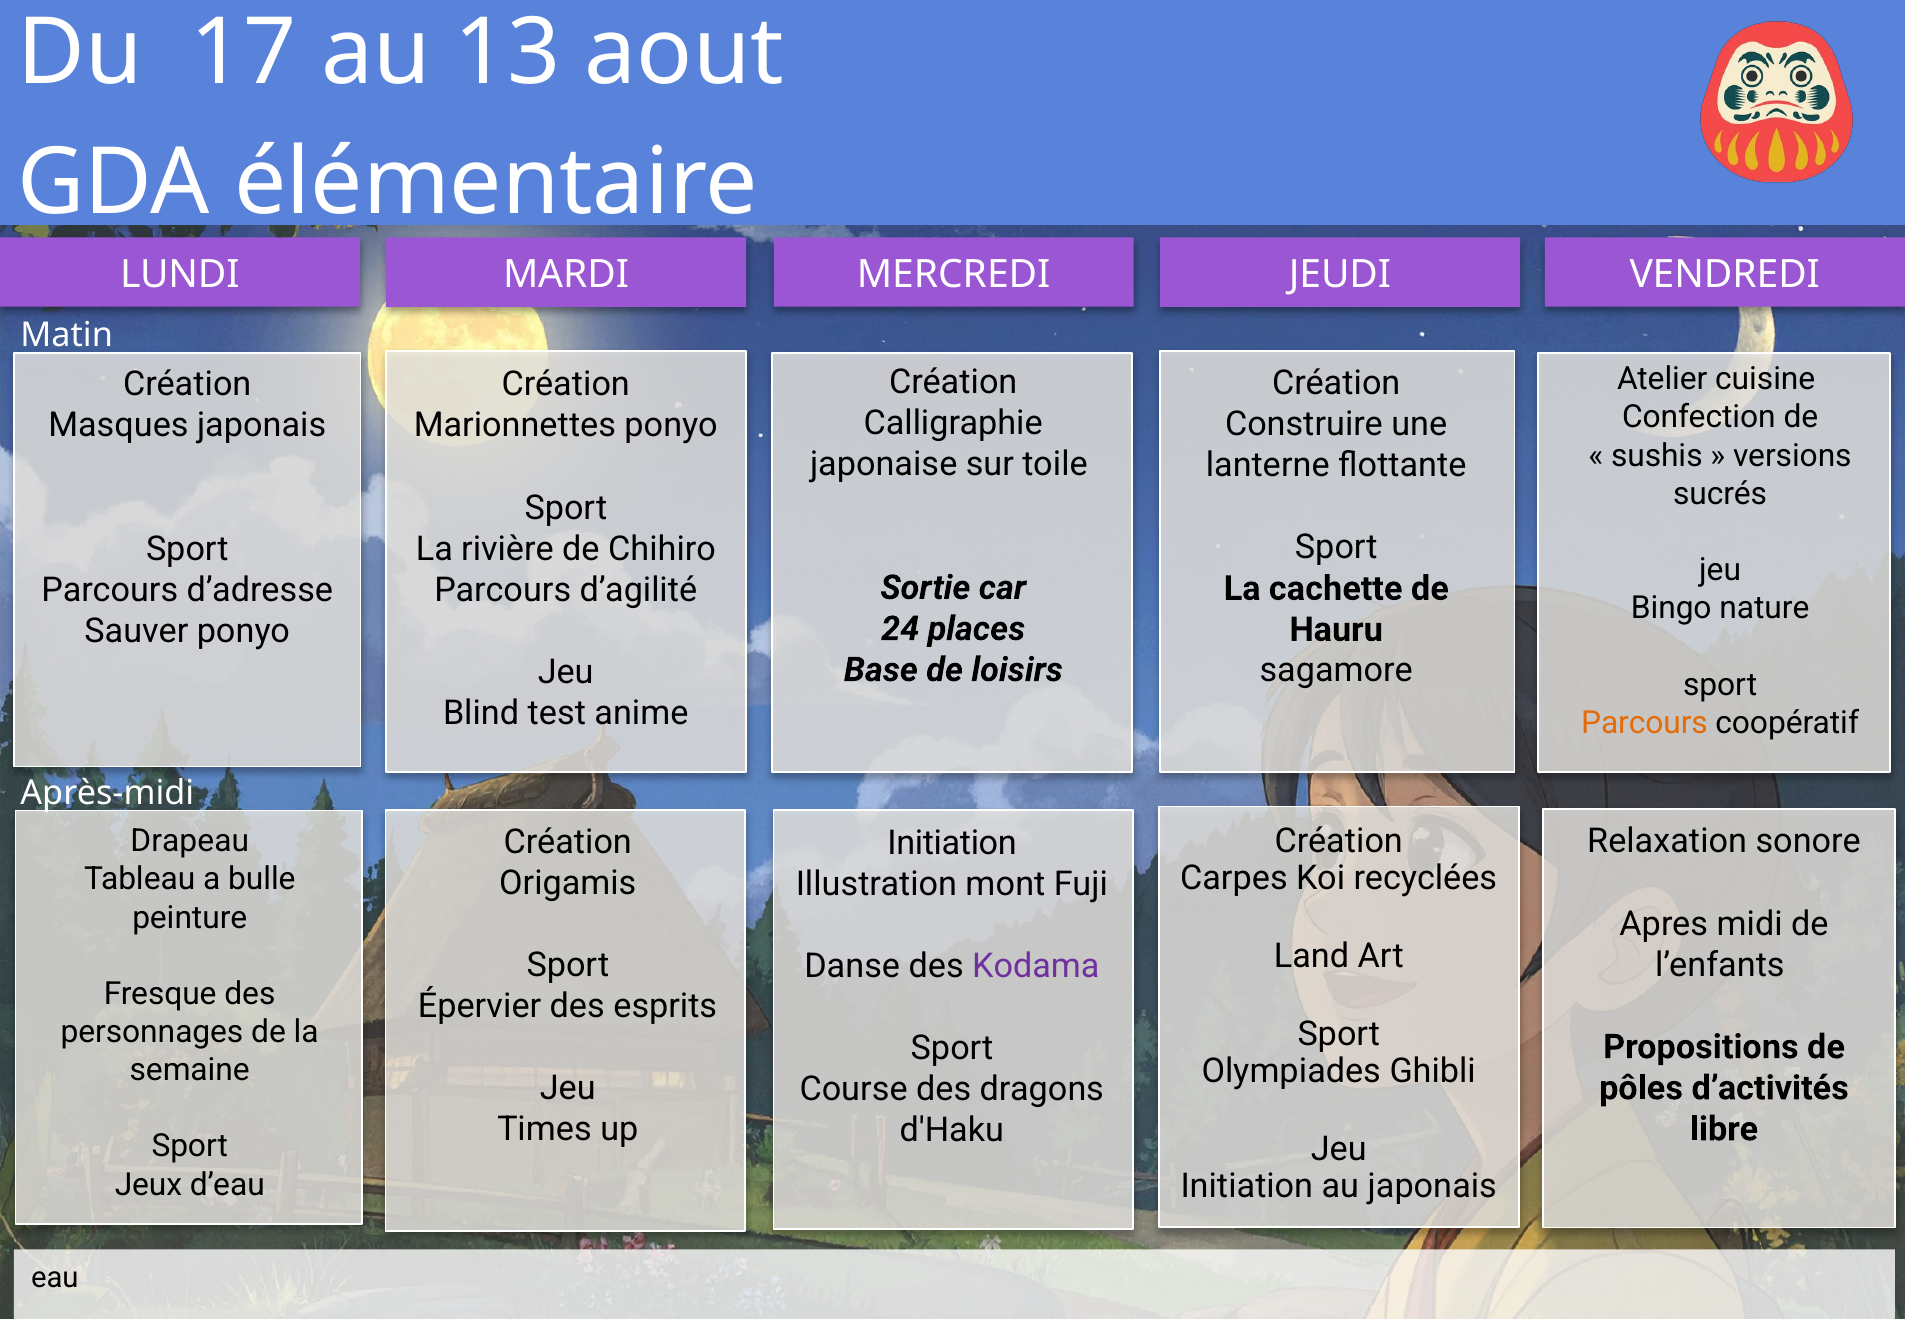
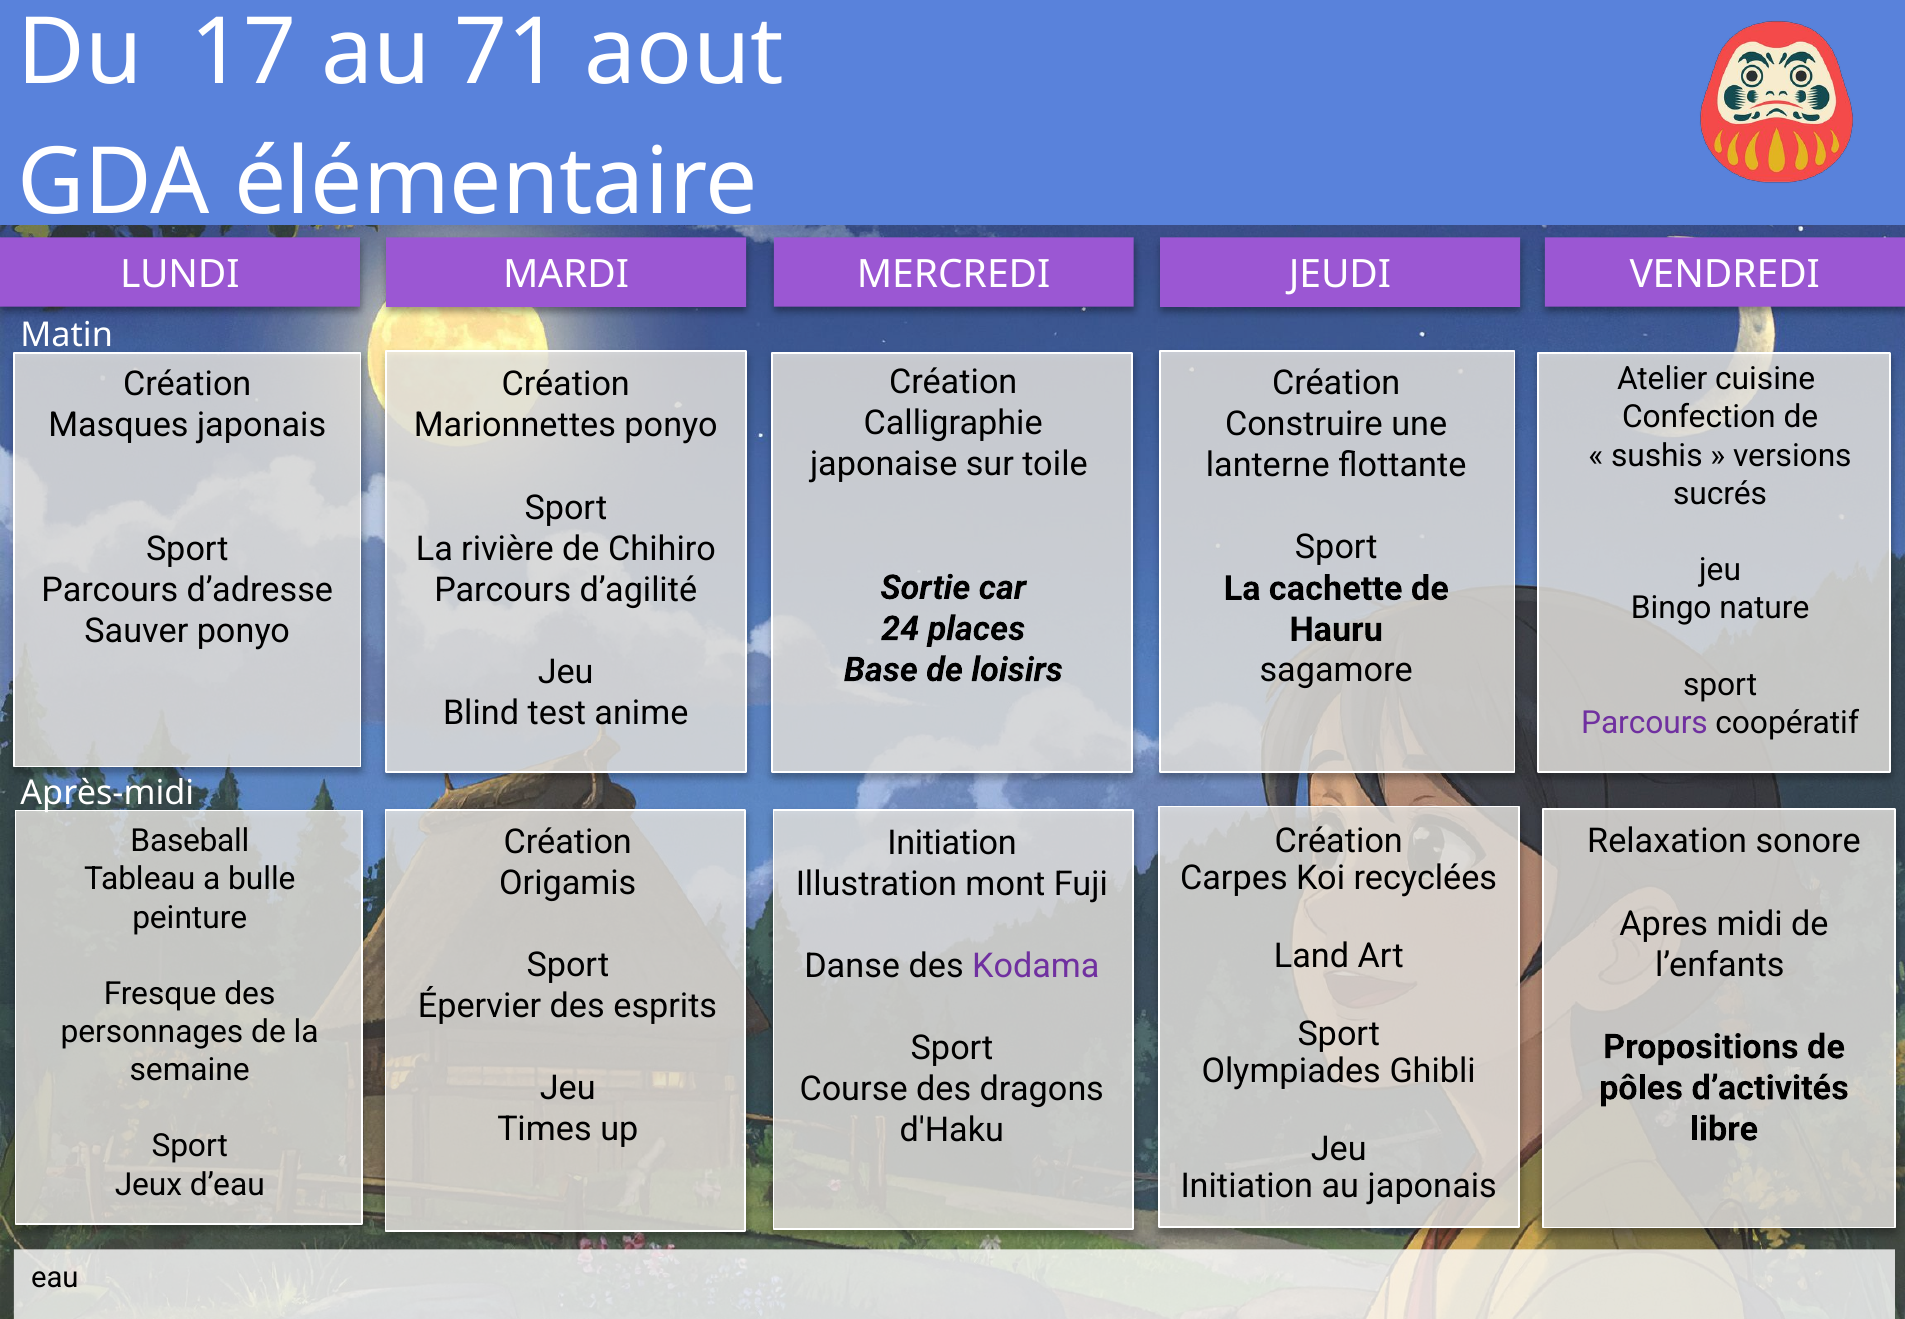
13: 13 -> 71
Parcours at (1644, 723) colour: orange -> purple
Drapeau: Drapeau -> Baseball
